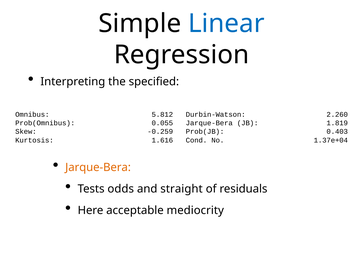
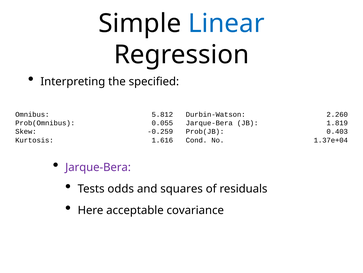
Jarque-Bera at (98, 167) colour: orange -> purple
straight: straight -> squares
mediocrity: mediocrity -> covariance
